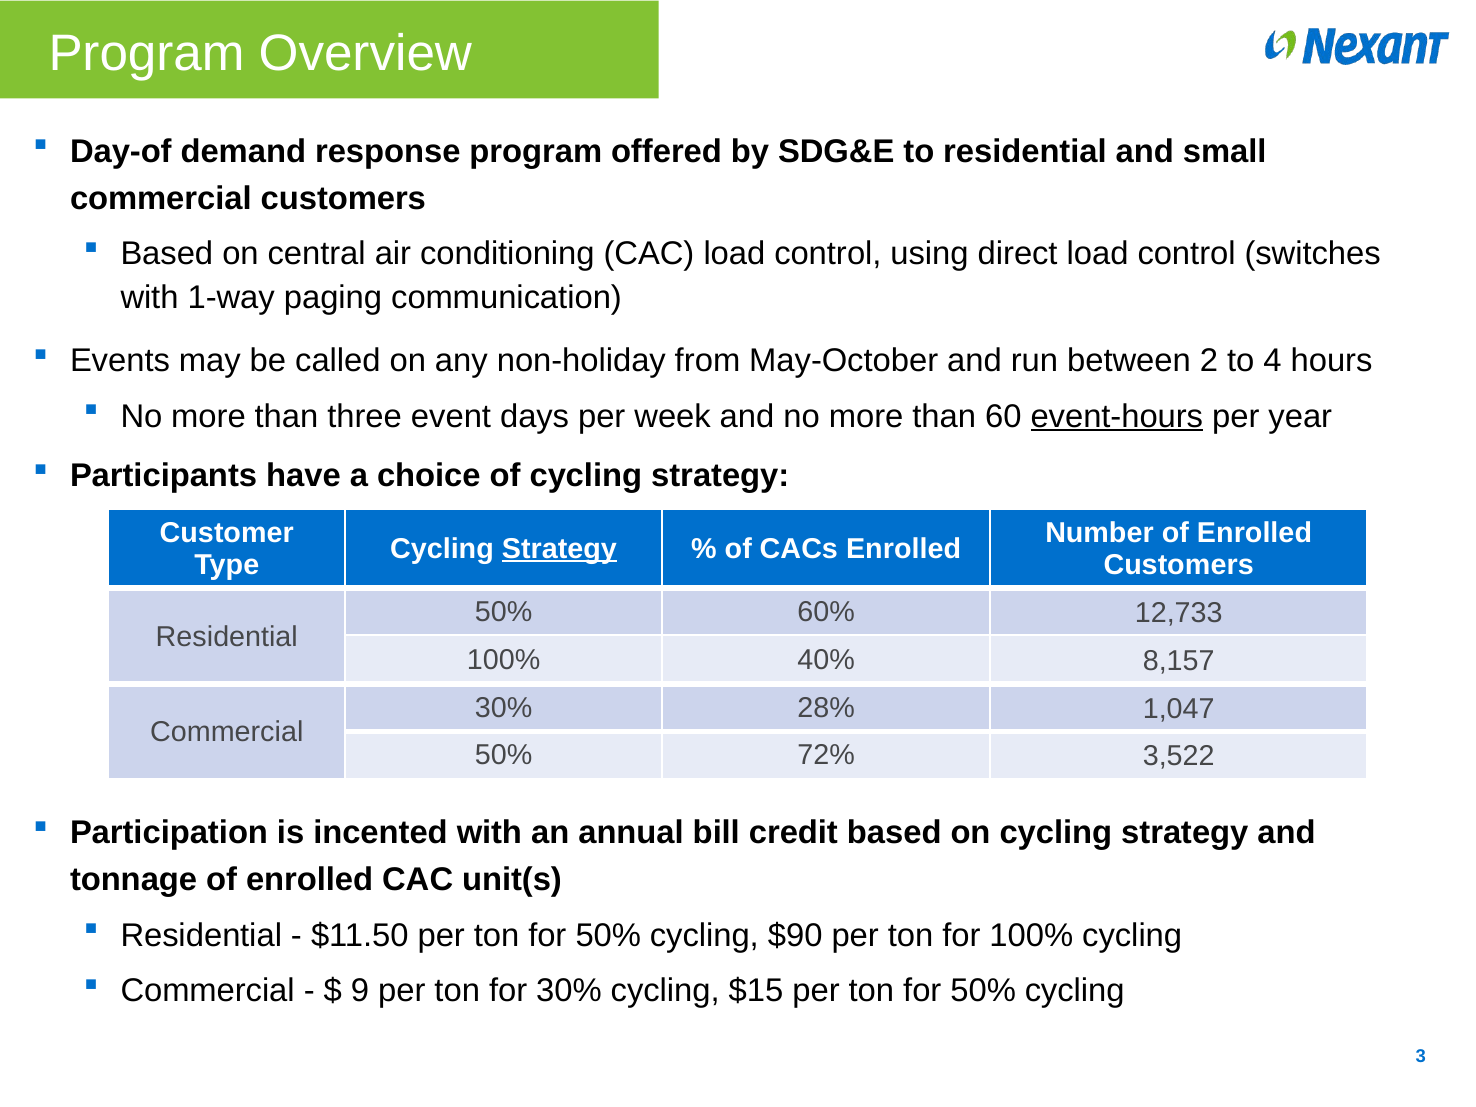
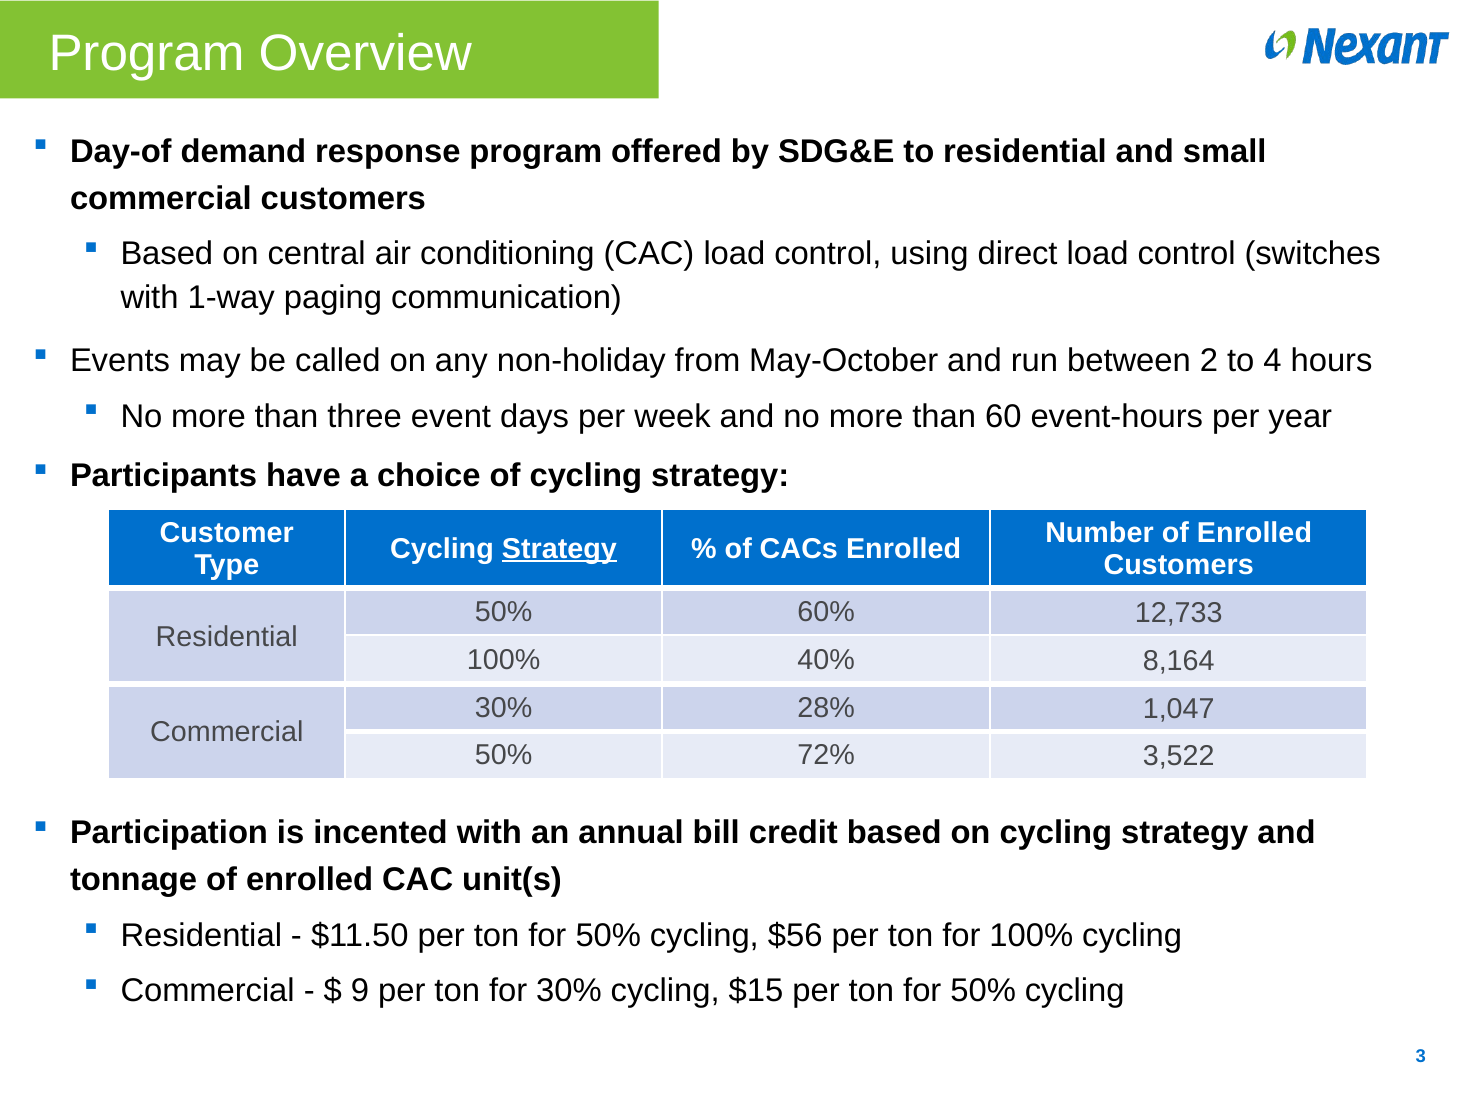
event-hours underline: present -> none
8,157: 8,157 -> 8,164
$90: $90 -> $56
